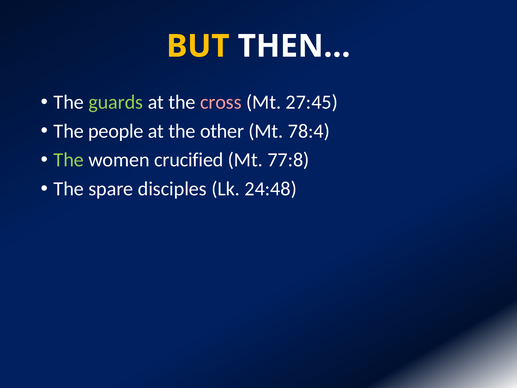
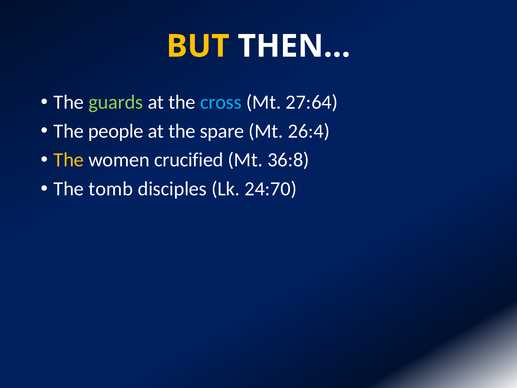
cross colour: pink -> light blue
27:45: 27:45 -> 27:64
other: other -> spare
78:4: 78:4 -> 26:4
The at (69, 160) colour: light green -> yellow
77:8: 77:8 -> 36:8
spare: spare -> tomb
24:48: 24:48 -> 24:70
